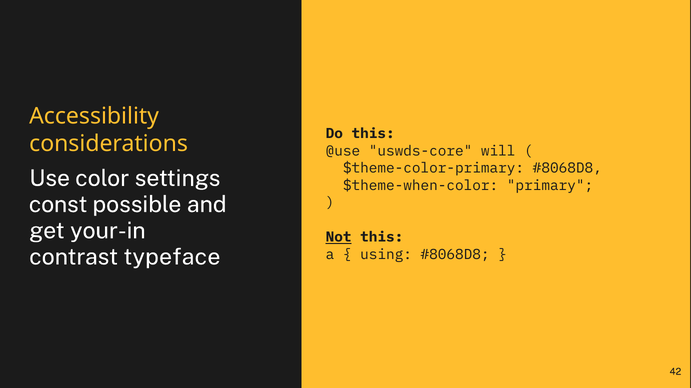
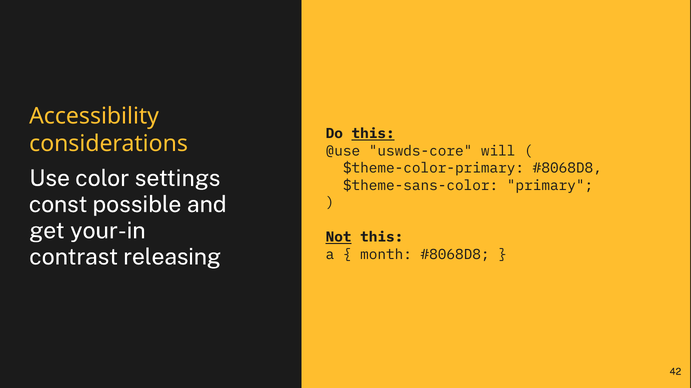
this at (373, 134) underline: none -> present
$theme-when-color: $theme-when-color -> $theme-sans-color
typeface: typeface -> releasing
using: using -> month
